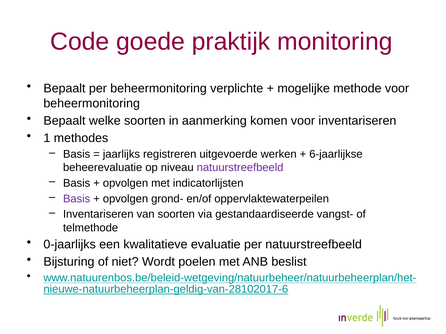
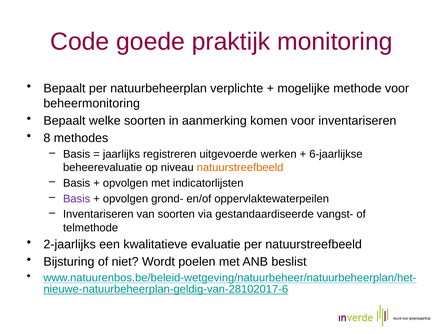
per beheermonitoring: beheermonitoring -> natuurbeheerplan
1: 1 -> 8
natuurstreefbeeld at (240, 168) colour: purple -> orange
0-jaarlijks: 0-jaarlijks -> 2-jaarlijks
